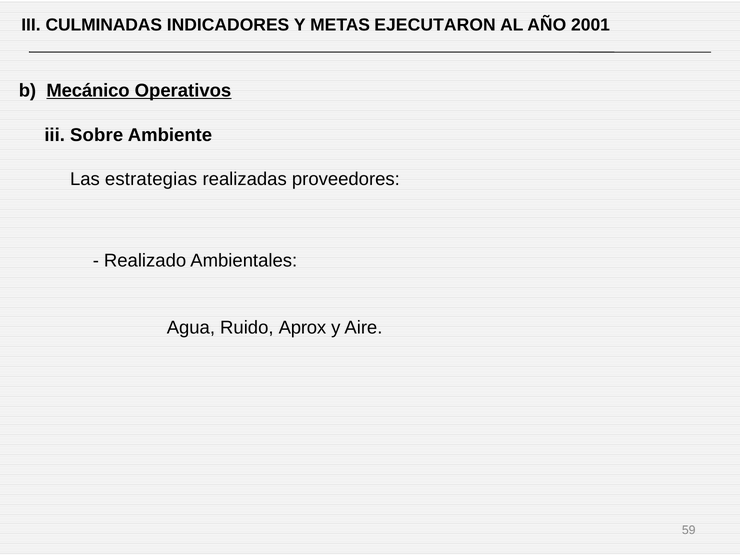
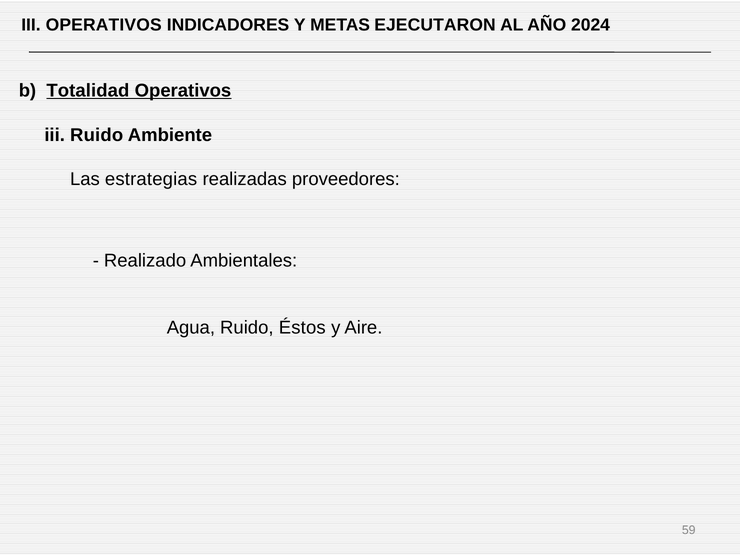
III CULMINADAS: CULMINADAS -> OPERATIVOS
2001: 2001 -> 2024
Mecánico: Mecánico -> Totalidad
iii Sobre: Sobre -> Ruido
Aprox: Aprox -> Éstos
